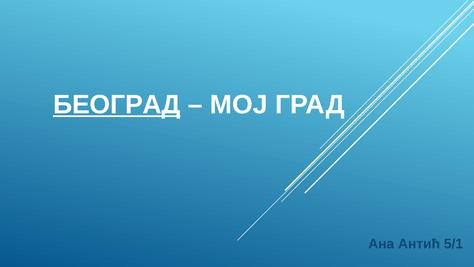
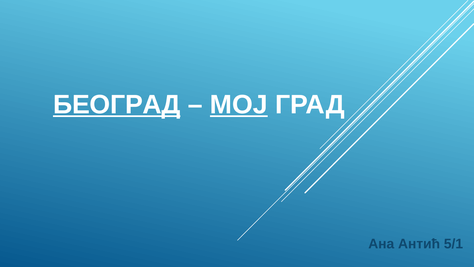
МОЈ underline: none -> present
